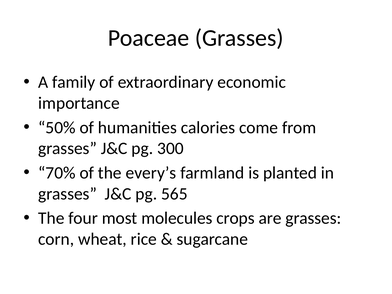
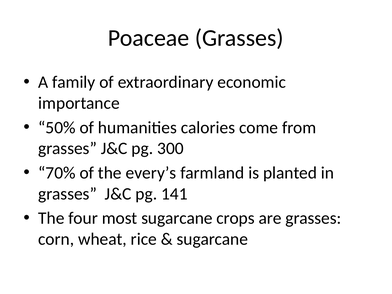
565: 565 -> 141
most molecules: molecules -> sugarcane
